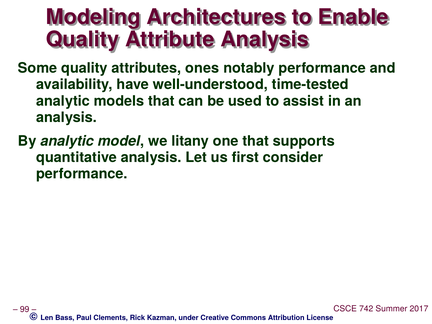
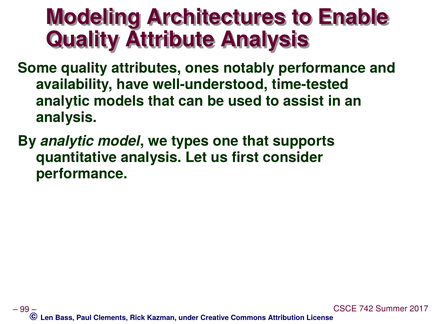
litany: litany -> types
